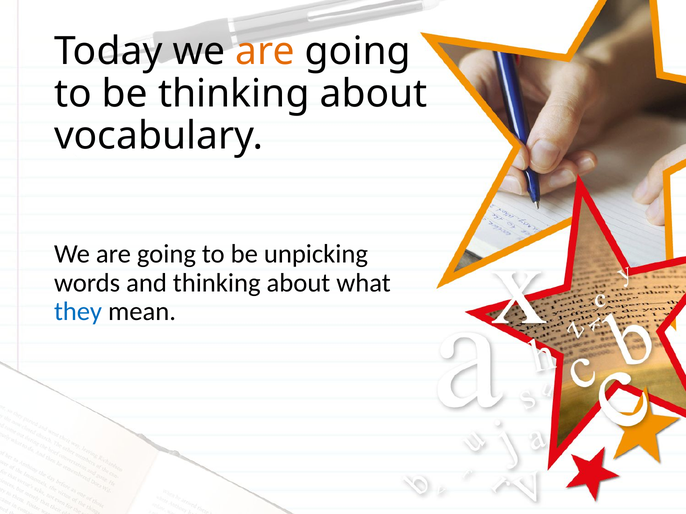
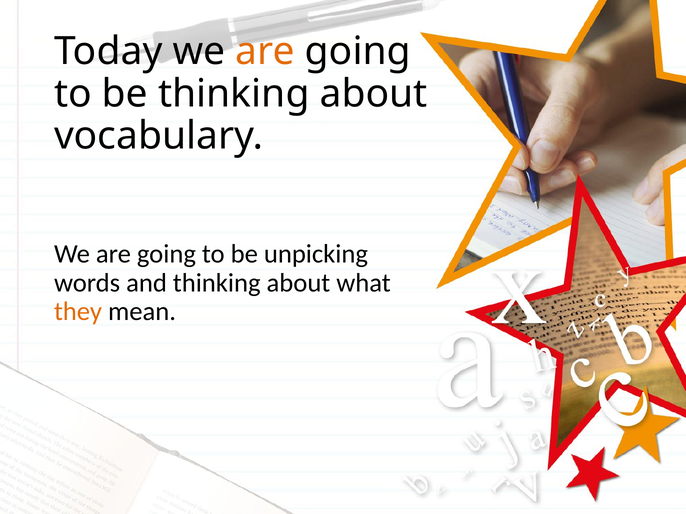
they colour: blue -> orange
